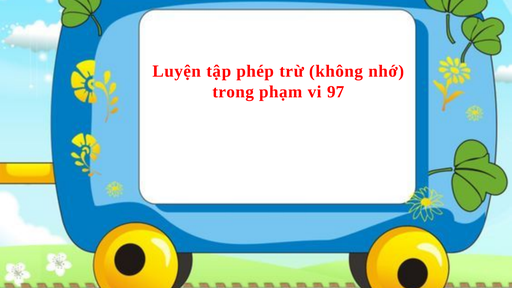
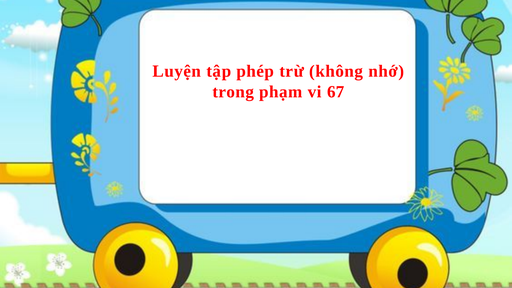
97: 97 -> 67
